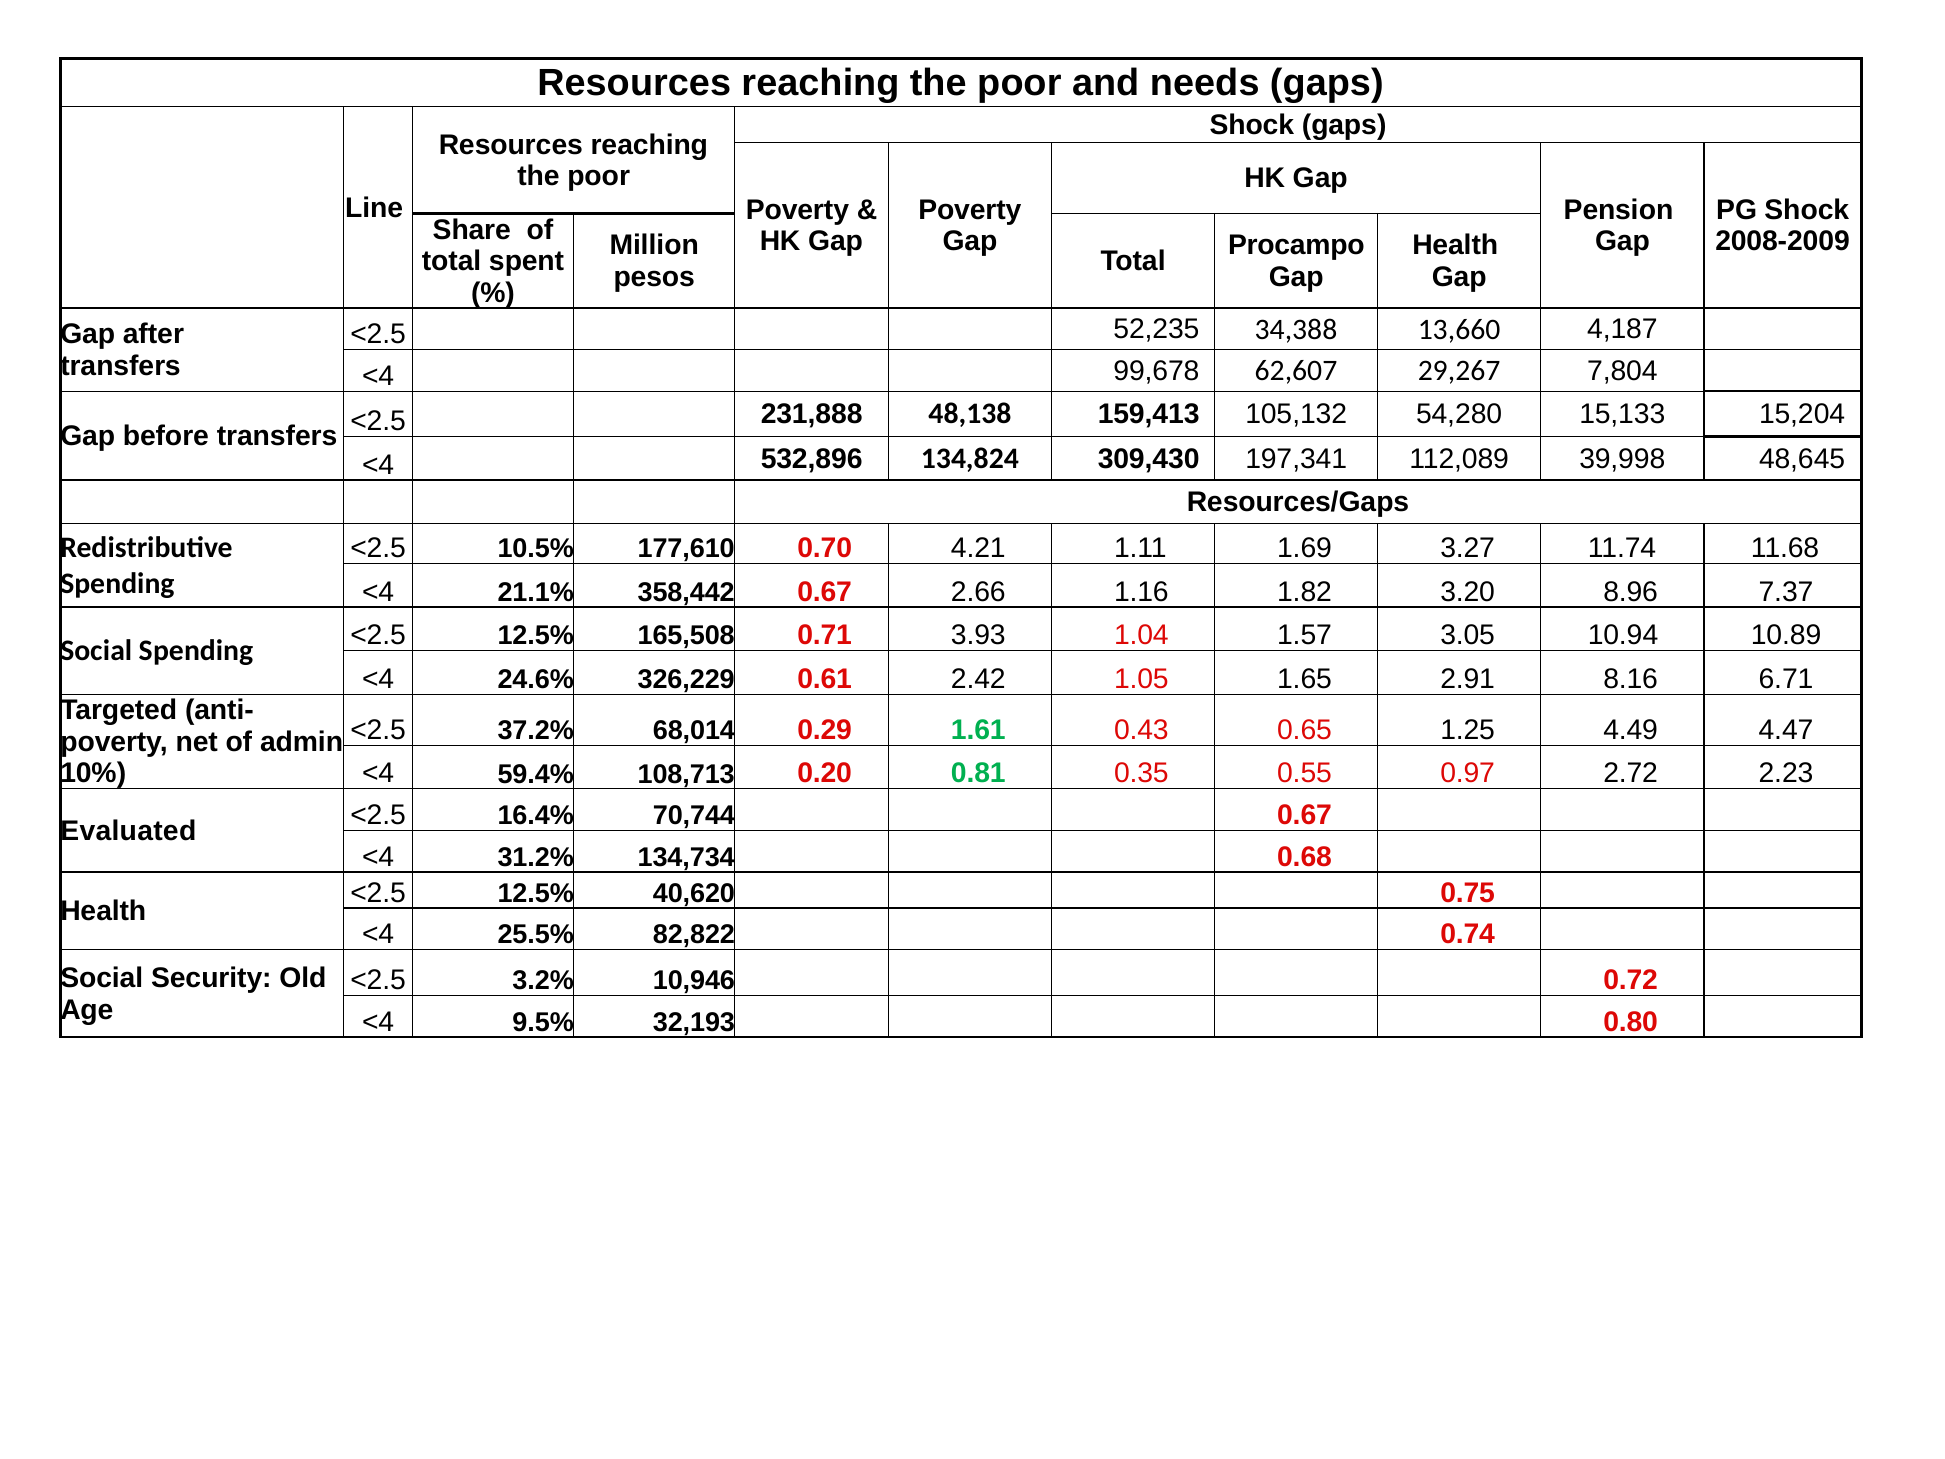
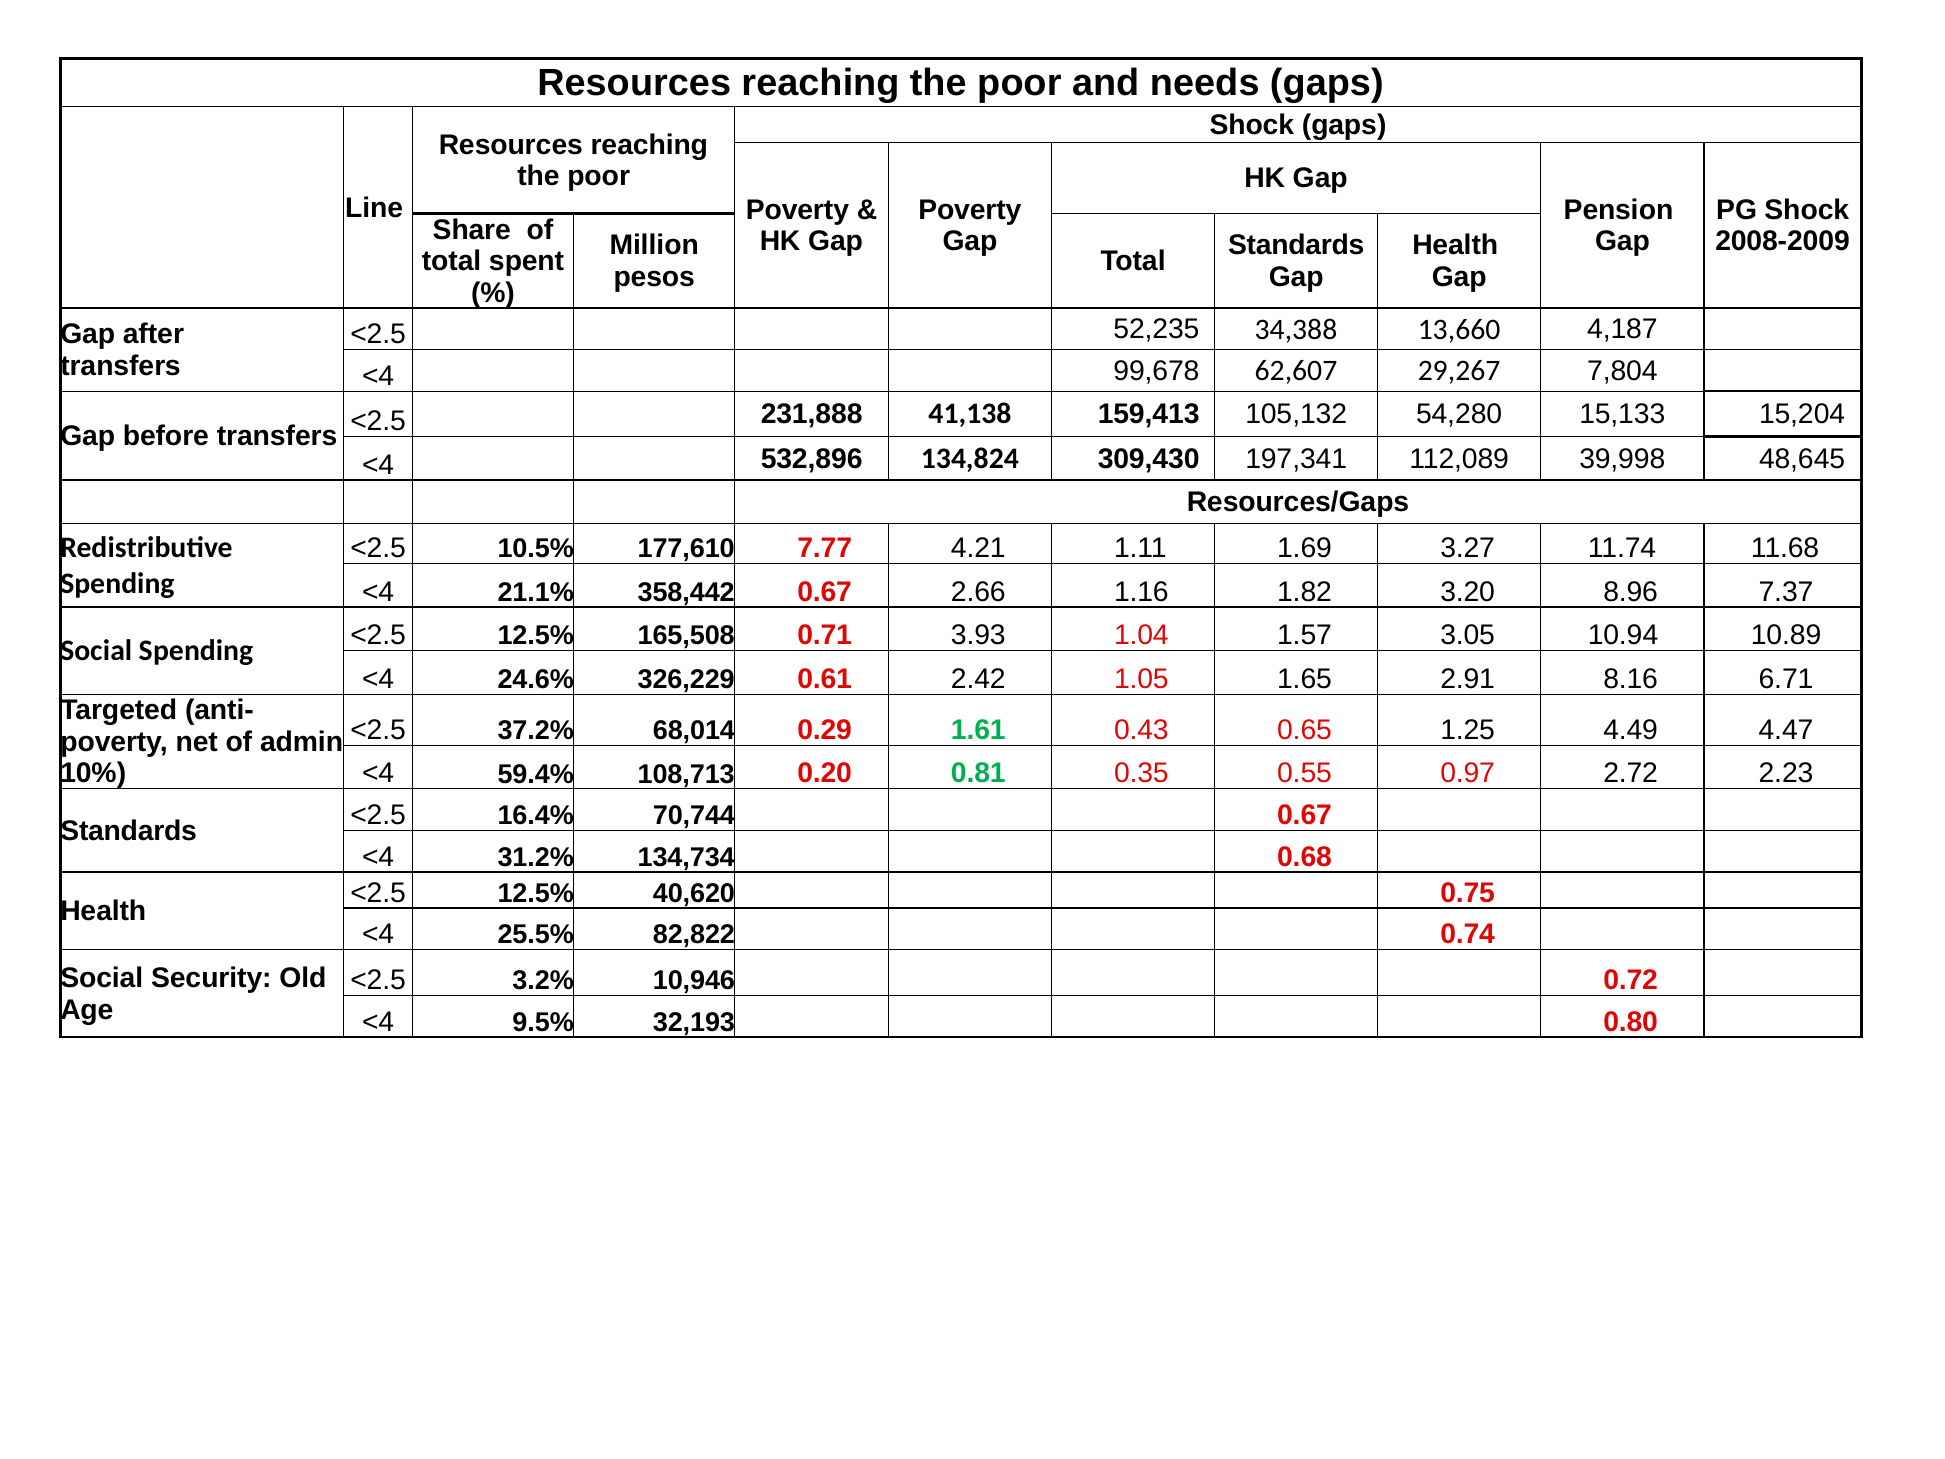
Procampo at (1296, 245): Procampo -> Standards
48,138: 48,138 -> 41,138
0.70: 0.70 -> 7.77
Evaluated at (128, 831): Evaluated -> Standards
